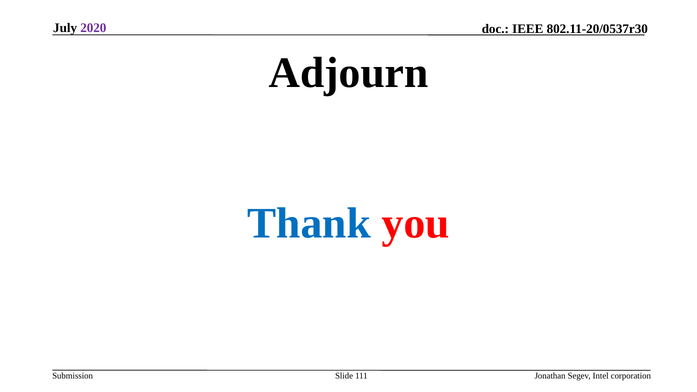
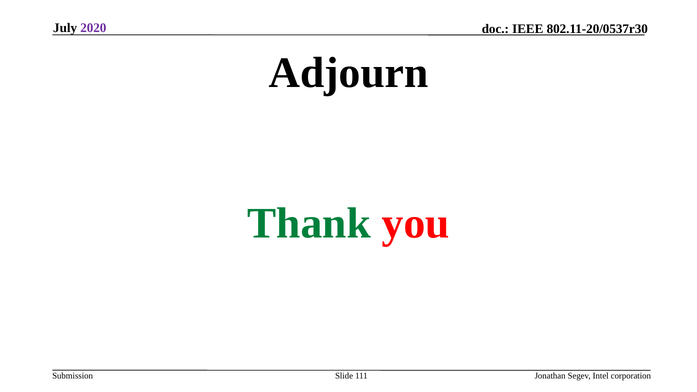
Thank colour: blue -> green
